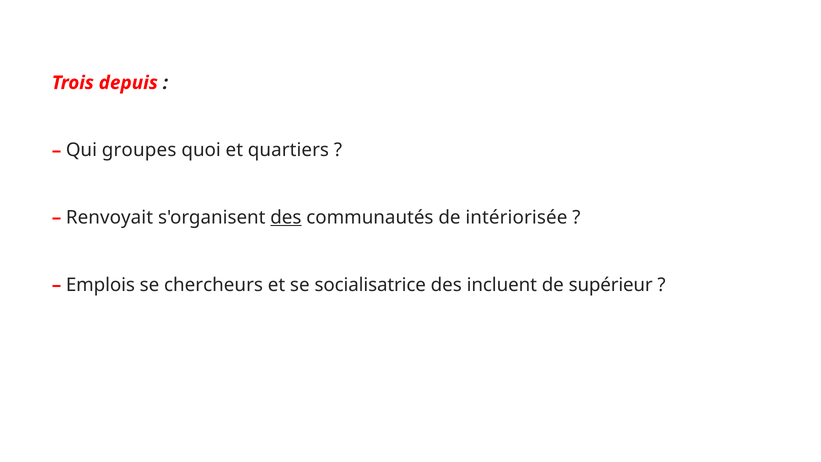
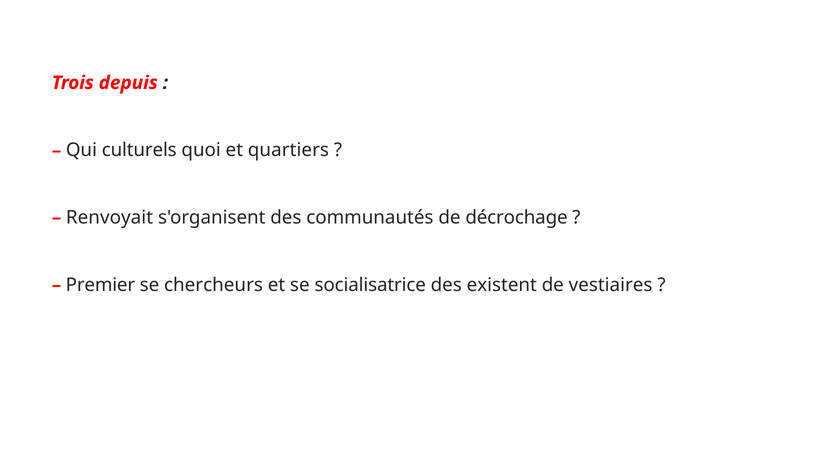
groupes: groupes -> culturels
des at (286, 217) underline: present -> none
intériorisée: intériorisée -> décrochage
Emplois: Emplois -> Premier
incluent: incluent -> existent
supérieur: supérieur -> vestiaires
